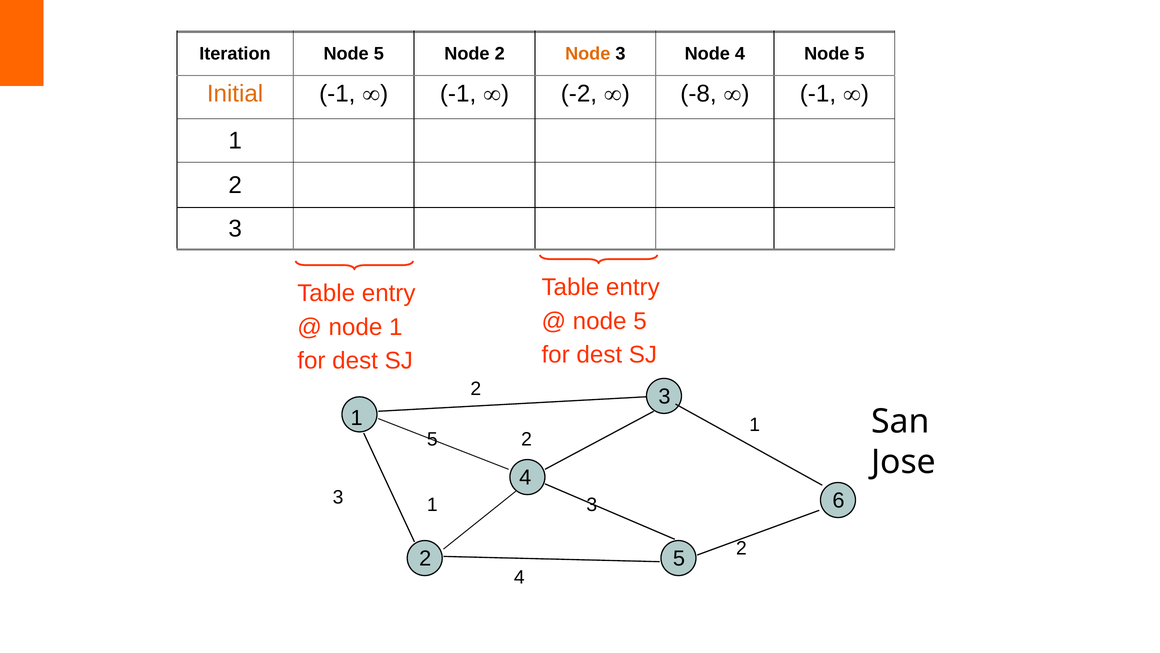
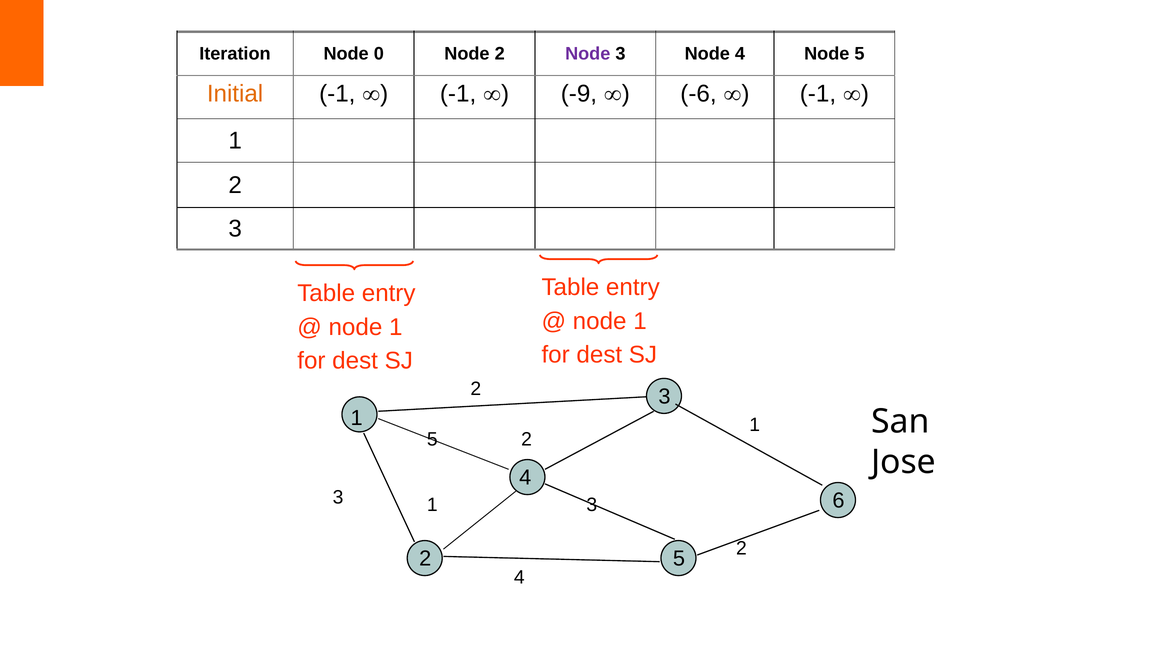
Iteration Node 5: 5 -> 0
Node at (588, 54) colour: orange -> purple
-2: -2 -> -9
-8: -8 -> -6
5 at (640, 321): 5 -> 1
